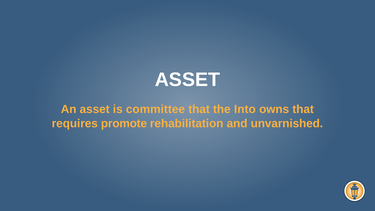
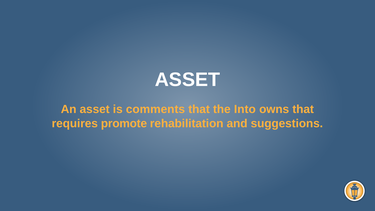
committee: committee -> comments
unvarnished: unvarnished -> suggestions
